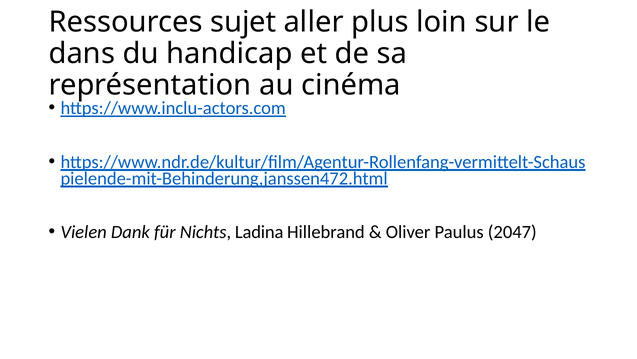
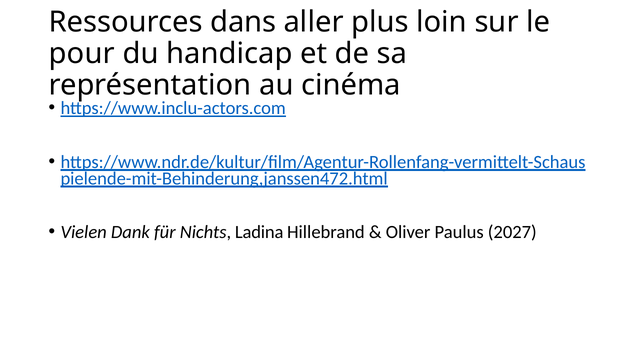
sujet: sujet -> dans
dans: dans -> pour
2047: 2047 -> 2027
